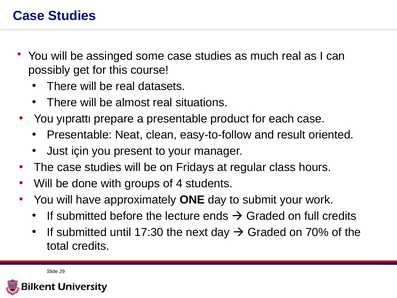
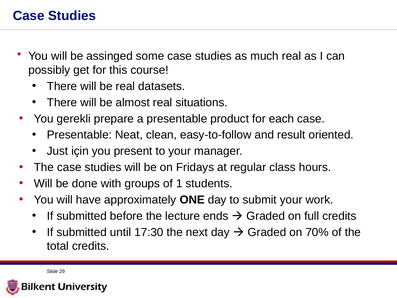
yıprattı: yıprattı -> gerekli
4: 4 -> 1
